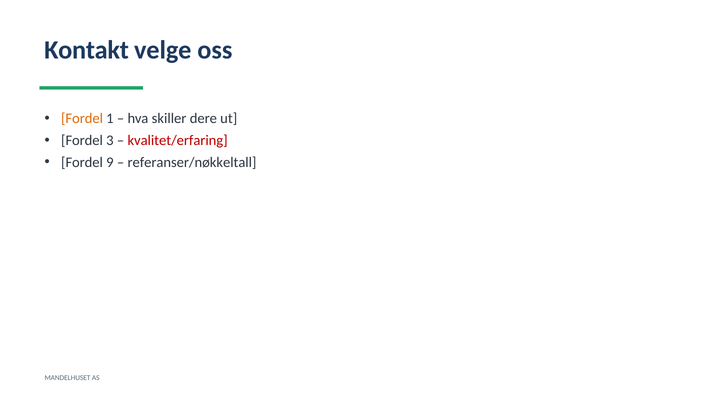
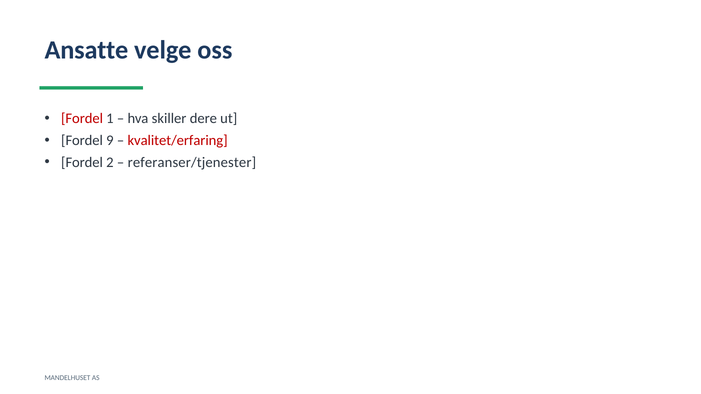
Kontakt: Kontakt -> Ansatte
Fordel at (82, 119) colour: orange -> red
3: 3 -> 9
9: 9 -> 2
referanser/nøkkeltall: referanser/nøkkeltall -> referanser/tjenester
